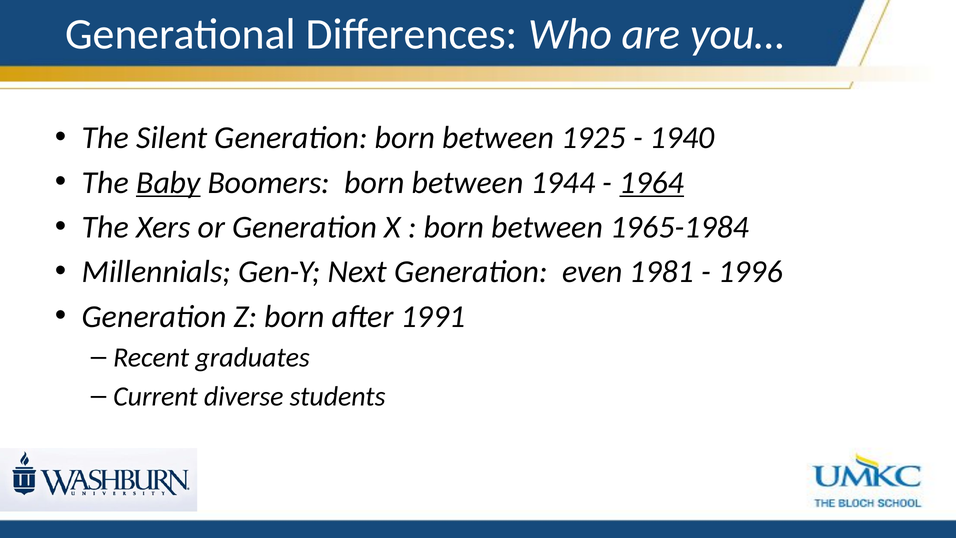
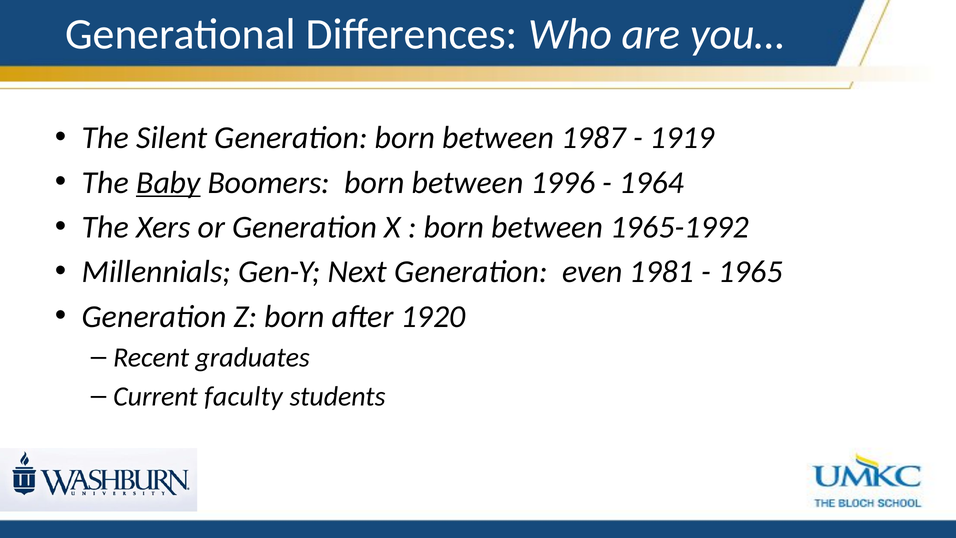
1925: 1925 -> 1987
1940: 1940 -> 1919
1944: 1944 -> 1996
1964 underline: present -> none
1965-1984: 1965-1984 -> 1965-1992
1996: 1996 -> 1965
1991: 1991 -> 1920
diverse: diverse -> faculty
